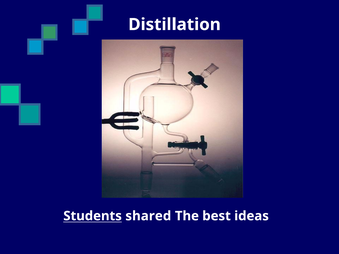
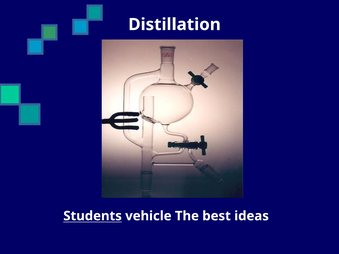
shared: shared -> vehicle
